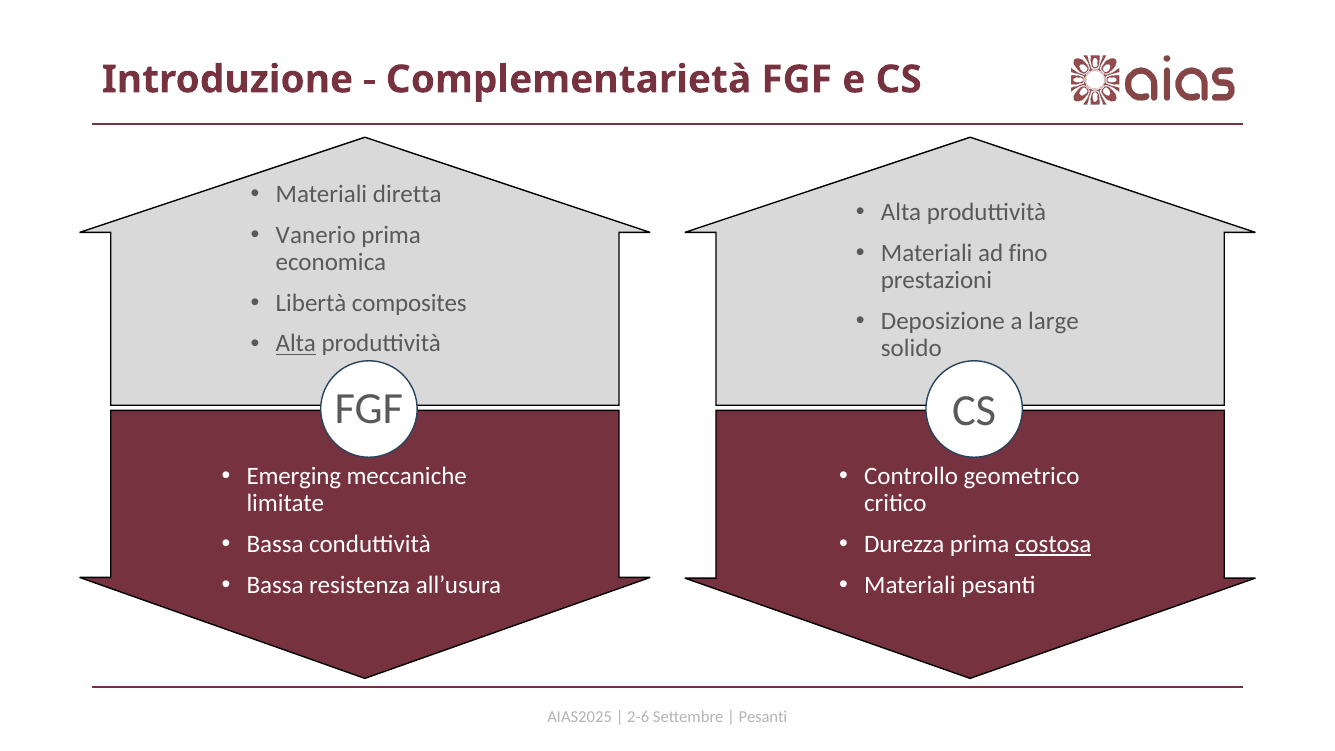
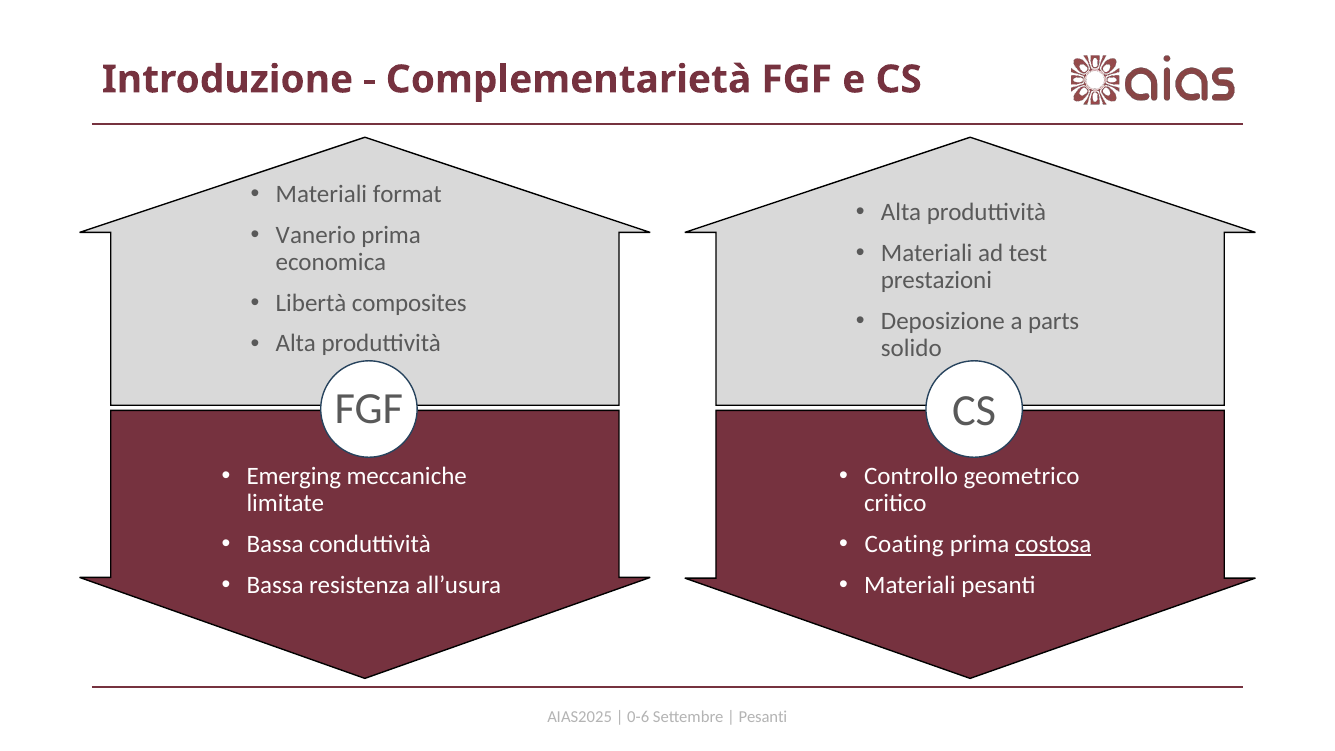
diretta: diretta -> format
fino: fino -> test
large: large -> parts
Alta at (296, 344) underline: present -> none
Durezza: Durezza -> Coating
2-6: 2-6 -> 0-6
